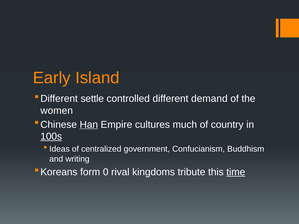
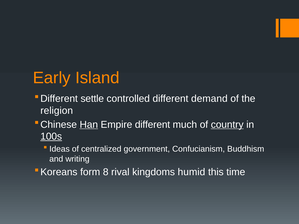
women: women -> religion
Empire cultures: cultures -> different
country underline: none -> present
0: 0 -> 8
tribute: tribute -> humid
time underline: present -> none
